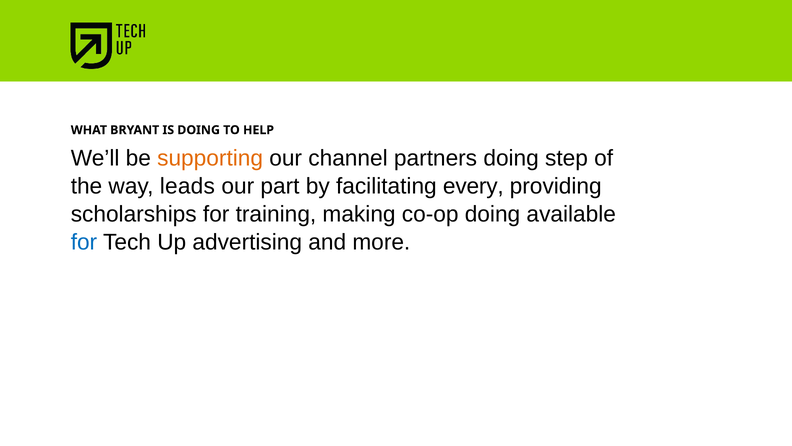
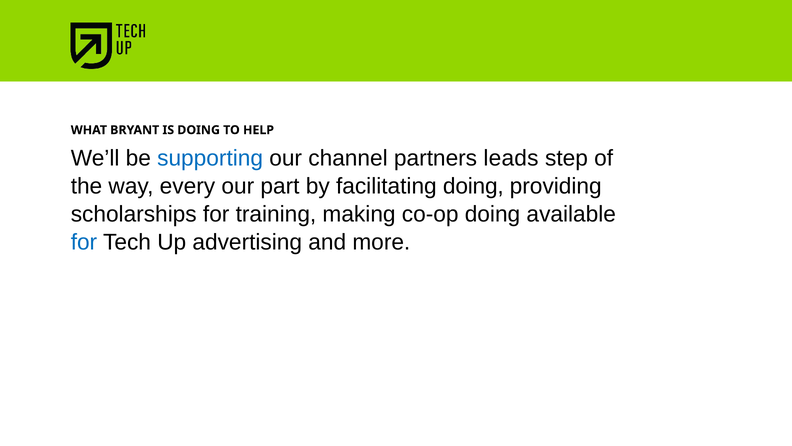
supporting colour: orange -> blue
partners doing: doing -> leads
leads: leads -> every
facilitating every: every -> doing
